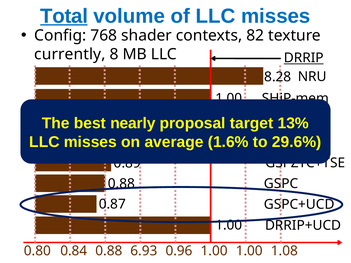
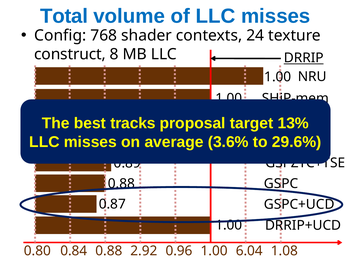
Total underline: present -> none
82: 82 -> 24
currently: currently -> construct
8.28 at (278, 77): 8.28 -> 1.00
nearly: nearly -> tracks
1.6%: 1.6% -> 3.6%
6.93: 6.93 -> 2.92
1.00 1.00: 1.00 -> 6.04
